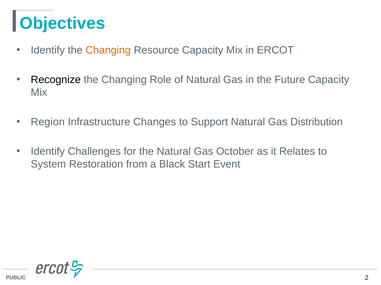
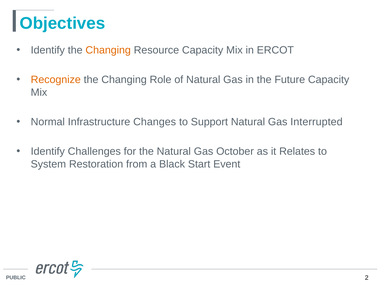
Recognize colour: black -> orange
Region: Region -> Normal
Distribution: Distribution -> Interrupted
